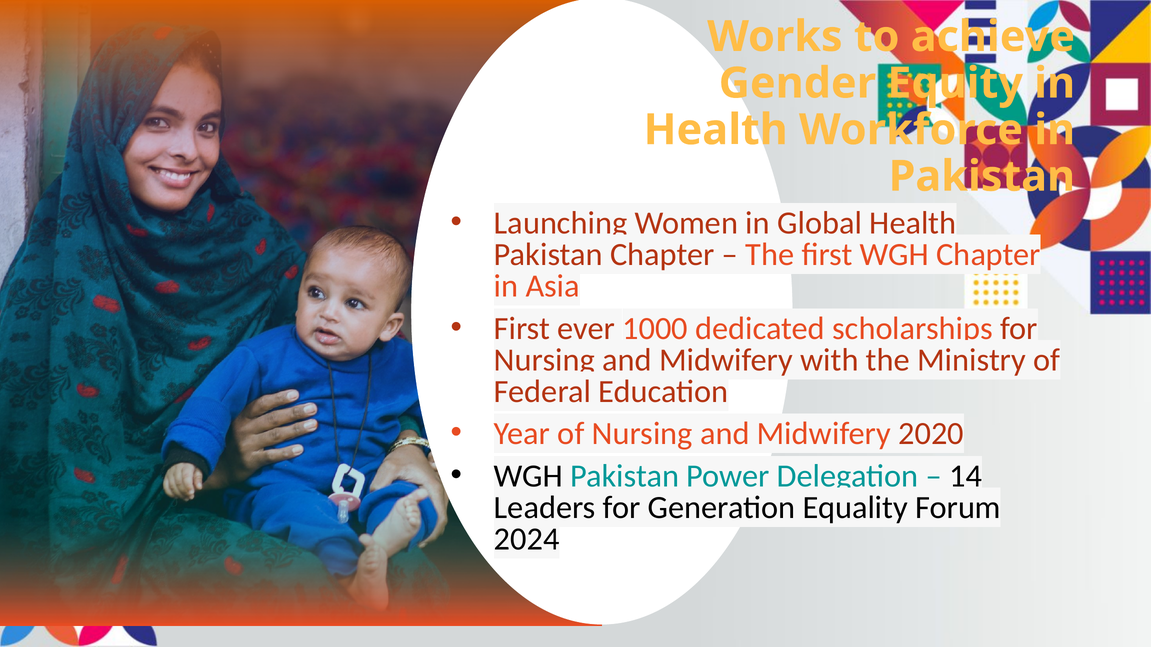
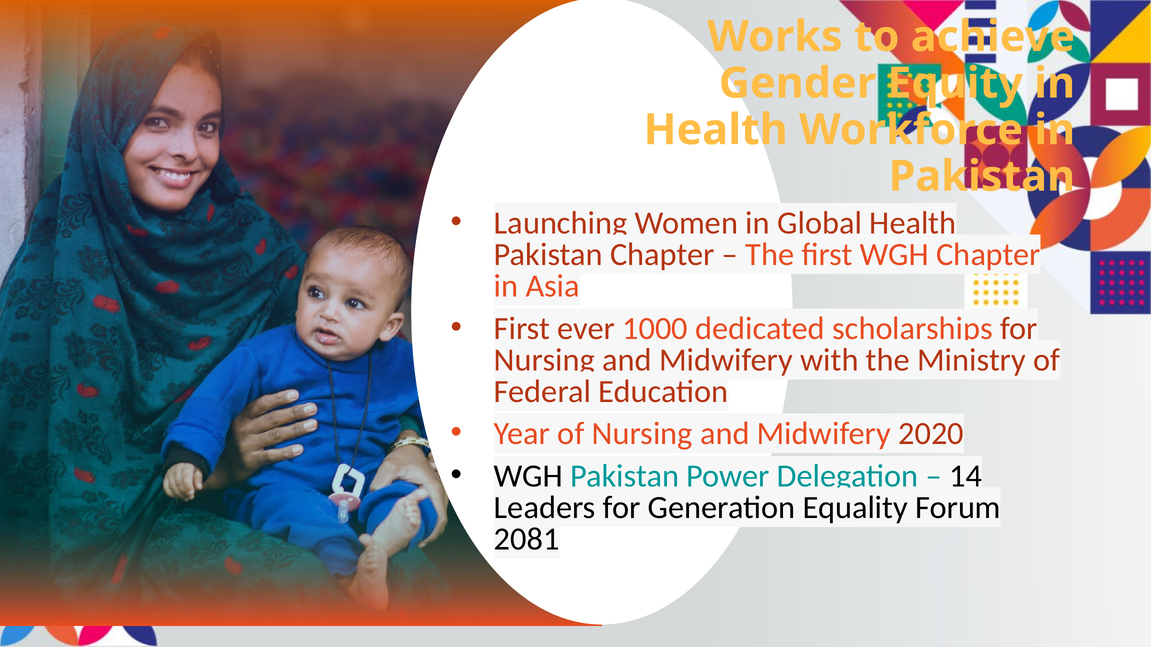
2024: 2024 -> 2081
